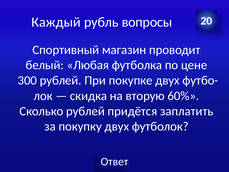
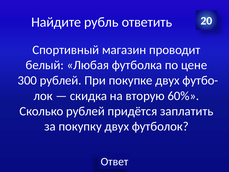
Каждый: Каждый -> Найдите
вопросы: вопросы -> ответить
